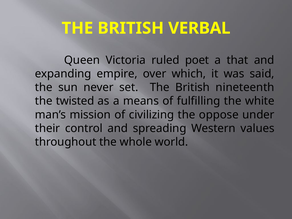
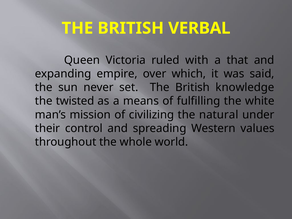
poet: poet -> with
nineteenth: nineteenth -> knowledge
oppose: oppose -> natural
